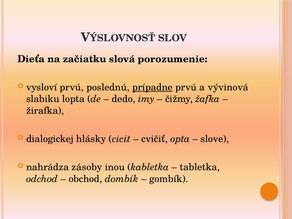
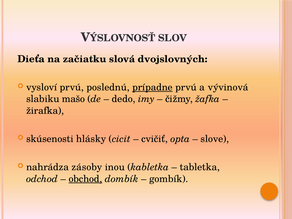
porozumenie: porozumenie -> dvojslovných
lopta: lopta -> mašo
dialogickej: dialogickej -> skúsenosti
obchod underline: none -> present
